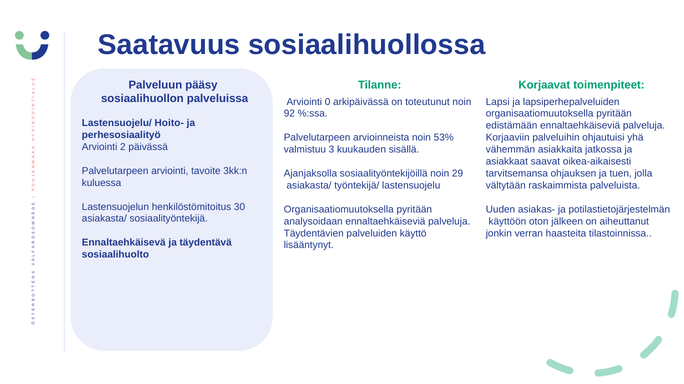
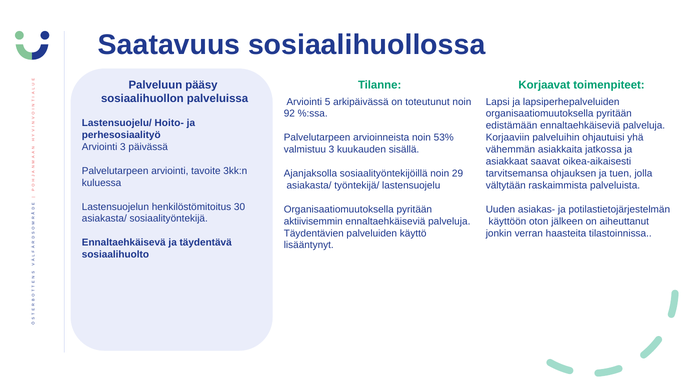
0: 0 -> 5
Arviointi 2: 2 -> 3
analysoidaan: analysoidaan -> aktiivisemmin
